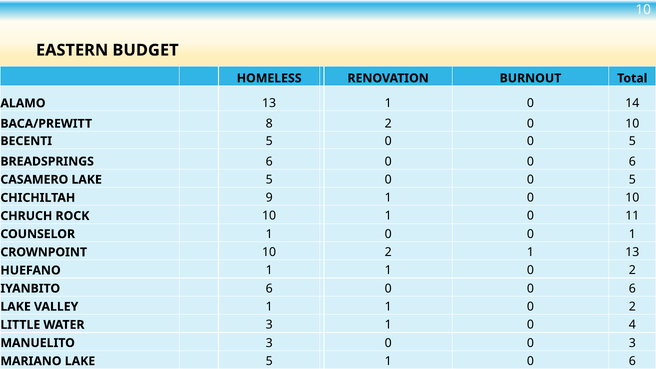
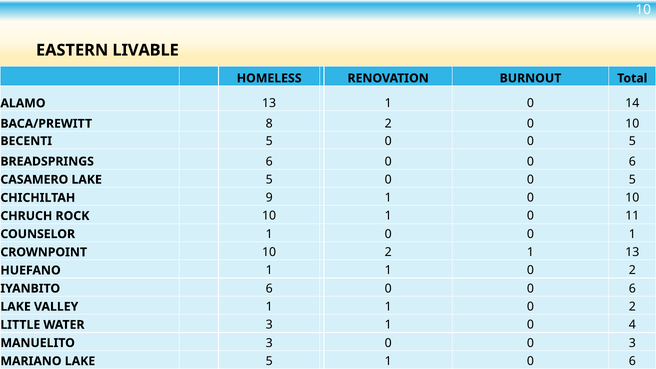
BUDGET: BUDGET -> LIVABLE
